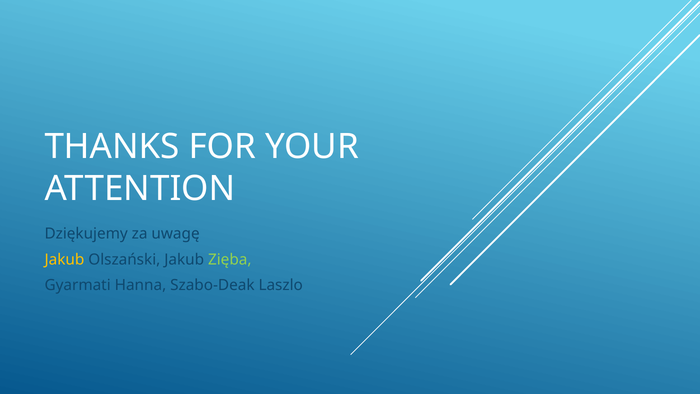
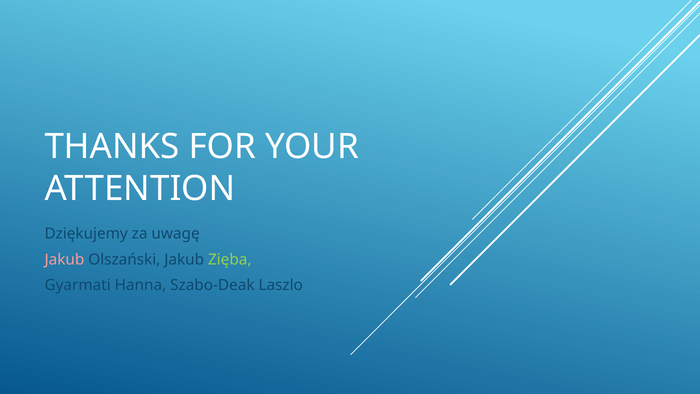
Jakub at (64, 259) colour: yellow -> pink
